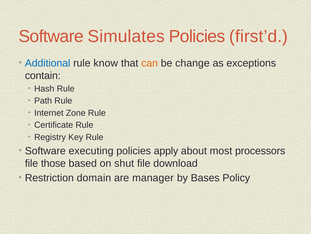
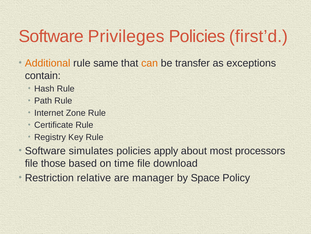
Simulates: Simulates -> Privileges
Additional colour: blue -> orange
know: know -> same
change: change -> transfer
executing: executing -> simulates
shut: shut -> time
domain: domain -> relative
Bases: Bases -> Space
